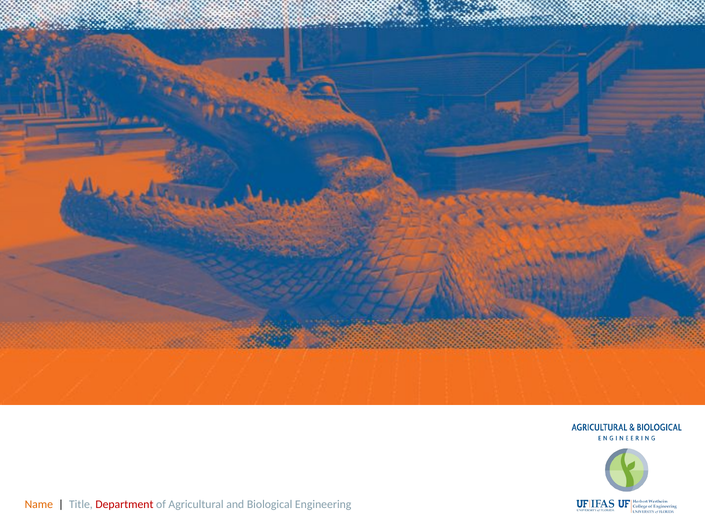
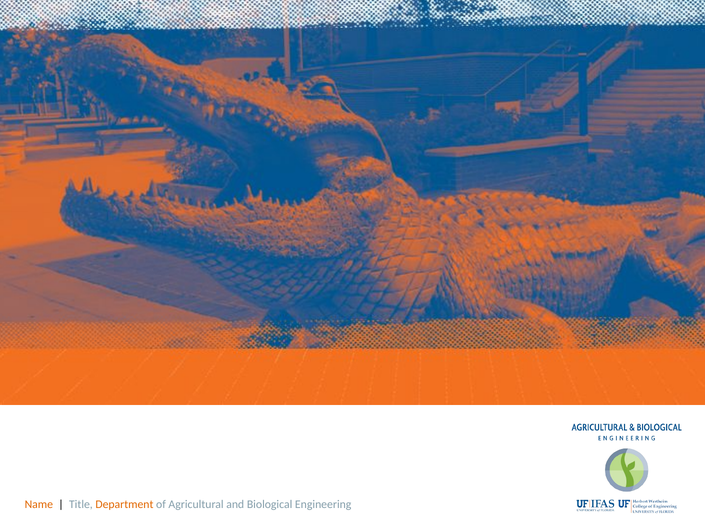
Department colour: red -> orange
